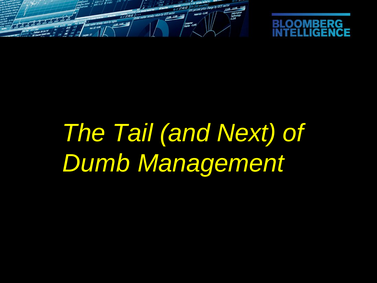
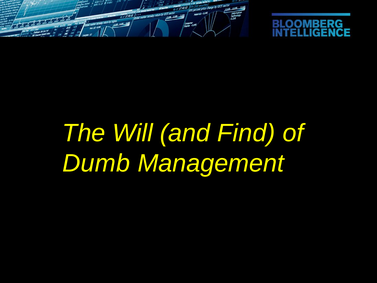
Tail: Tail -> Will
Next: Next -> Find
